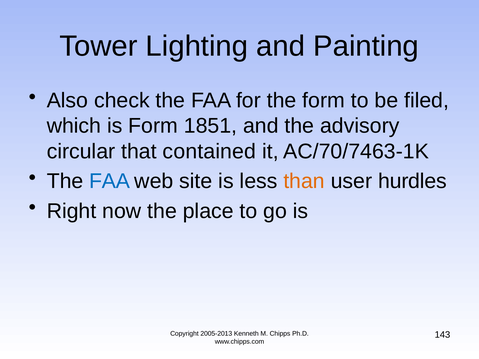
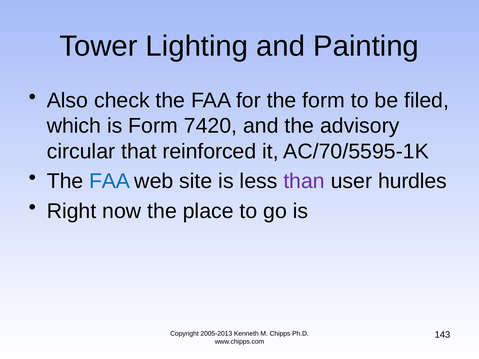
1851: 1851 -> 7420
contained: contained -> reinforced
AC/70/7463-1K: AC/70/7463-1K -> AC/70/5595-1K
than colour: orange -> purple
